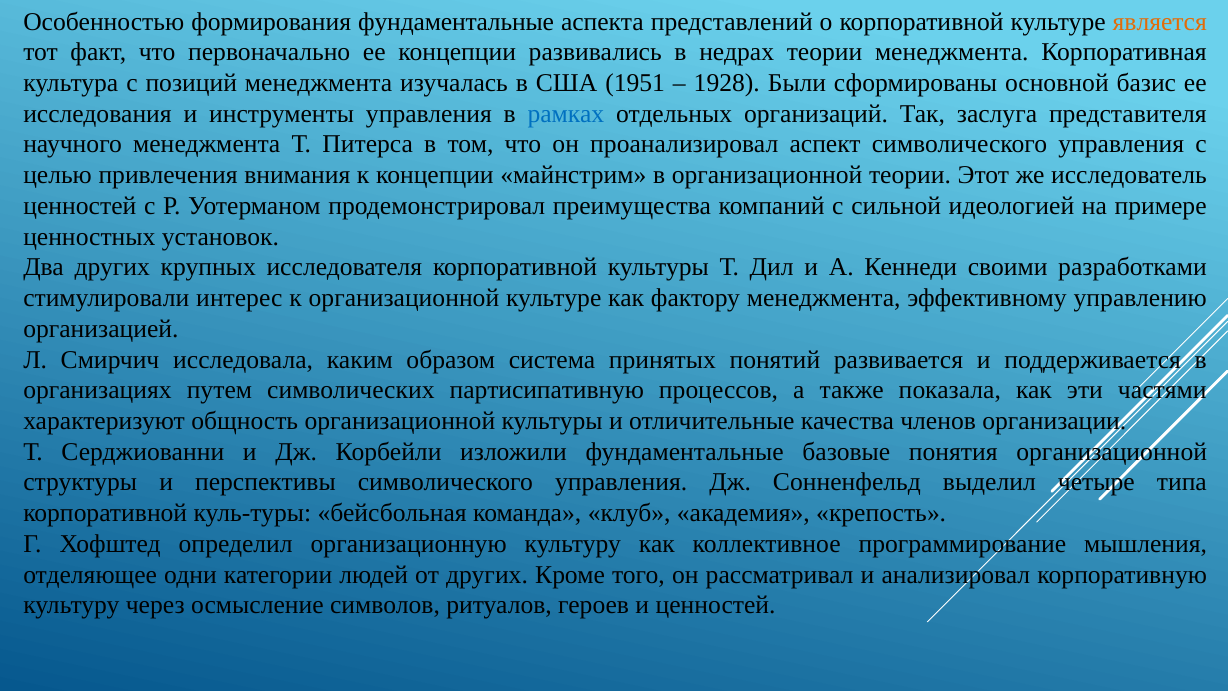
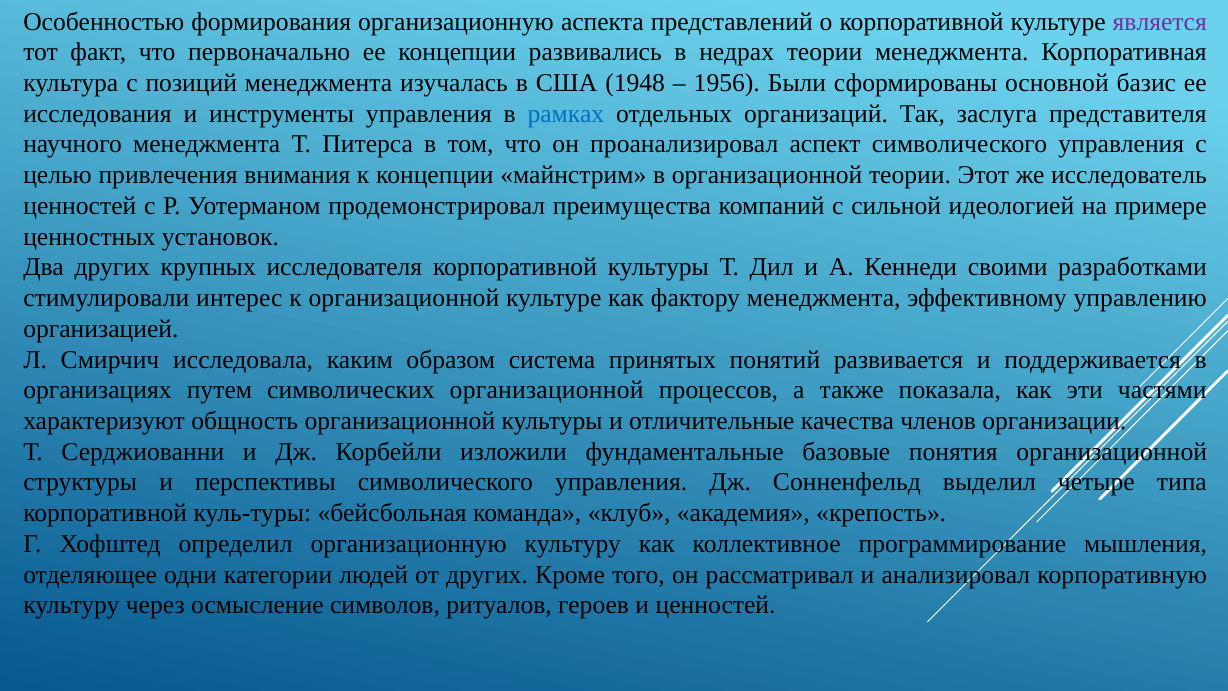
формирования фундаментальные: фундаментальные -> организационную
является colour: orange -> purple
1951: 1951 -> 1948
1928: 1928 -> 1956
символических партисипативную: партисипативную -> организационной
